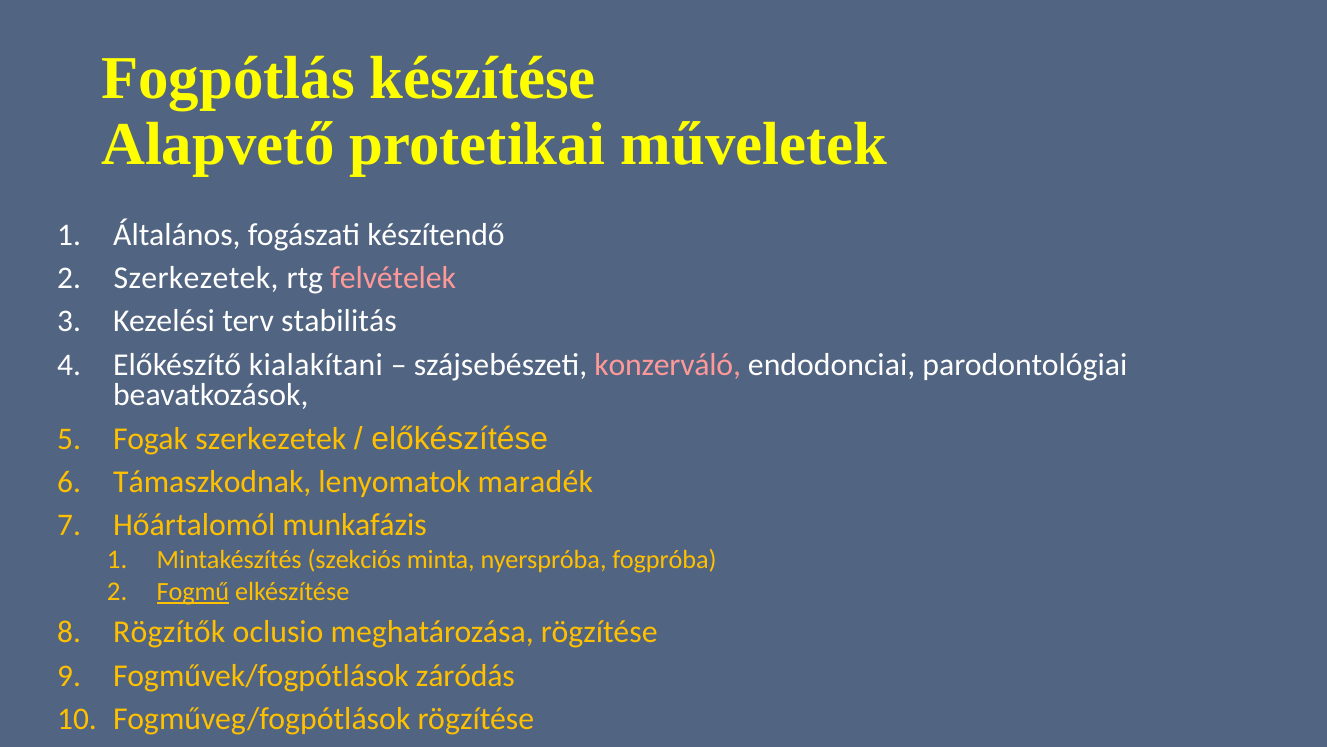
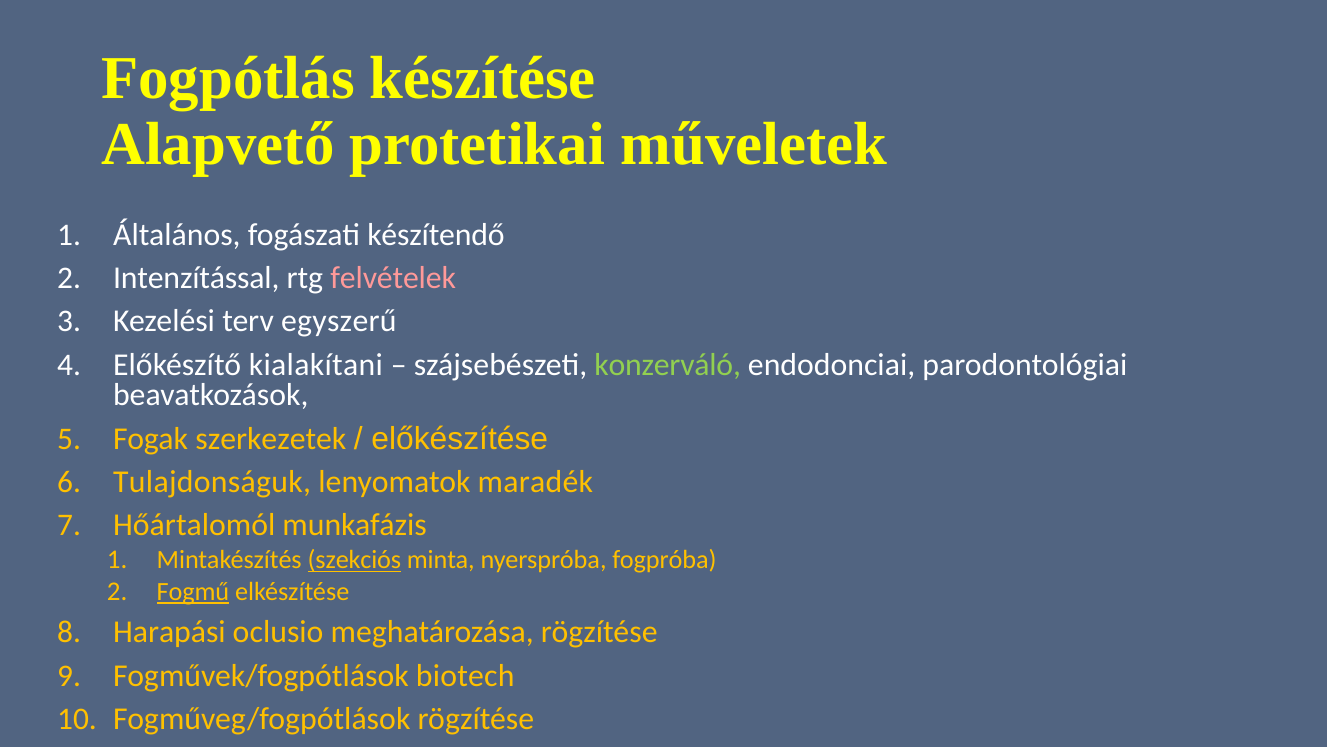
Szerkezetek at (196, 278): Szerkezetek -> Intenzítással
stabilitás: stabilitás -> egyszerű
konzerváló colour: pink -> light green
Támaszkodnak: Támaszkodnak -> Tulajdonságuk
szekciós underline: none -> present
Rögzítők: Rögzítők -> Harapási
záródás: záródás -> biotech
